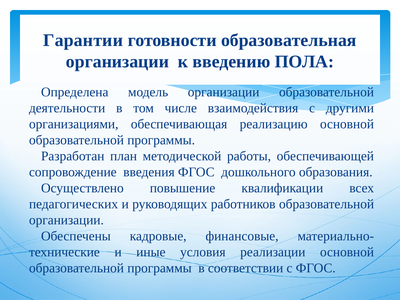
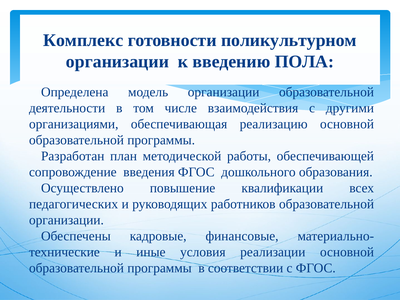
Гарантии: Гарантии -> Комплекс
образовательная: образовательная -> поликультурном
